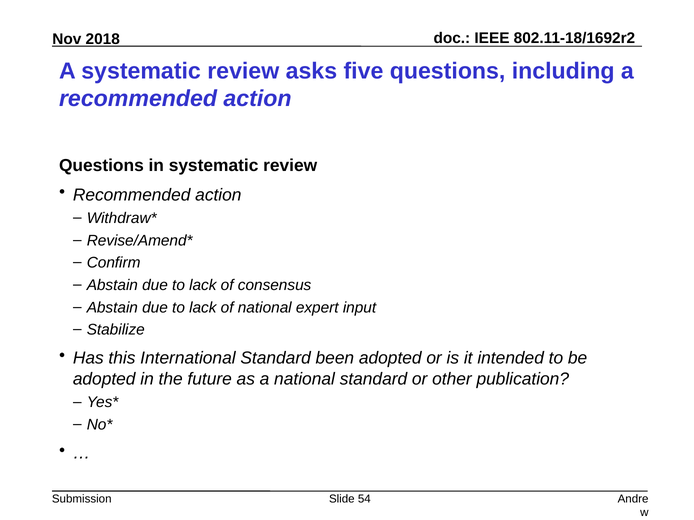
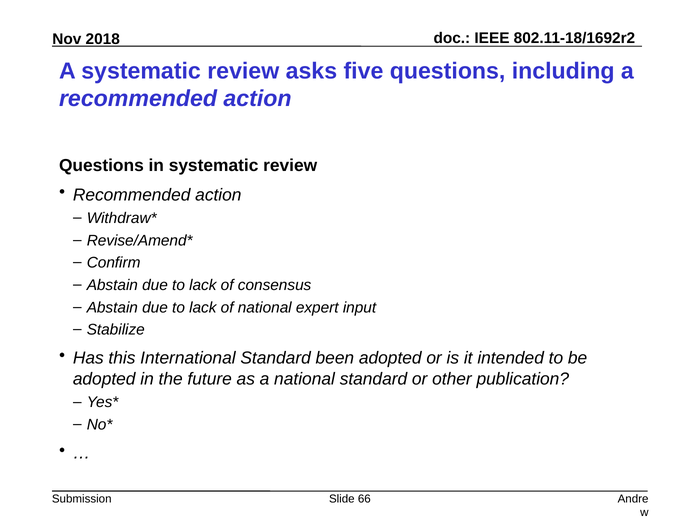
54: 54 -> 66
